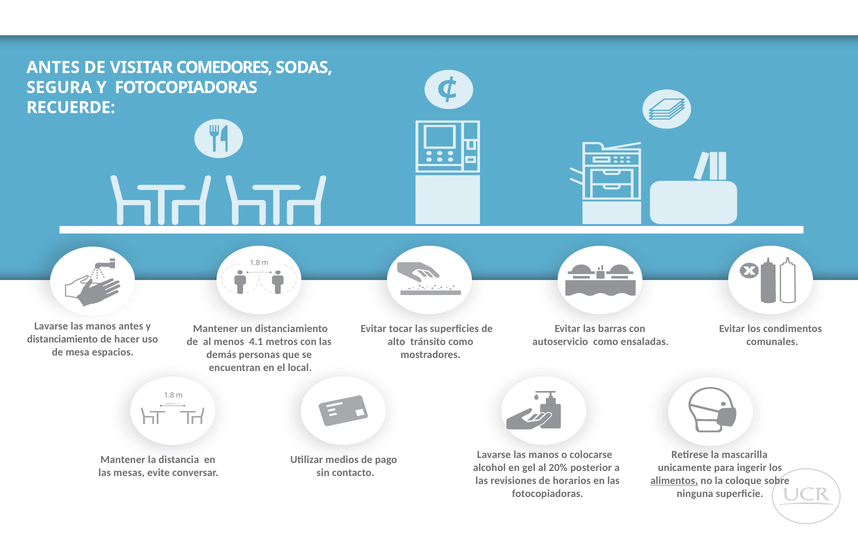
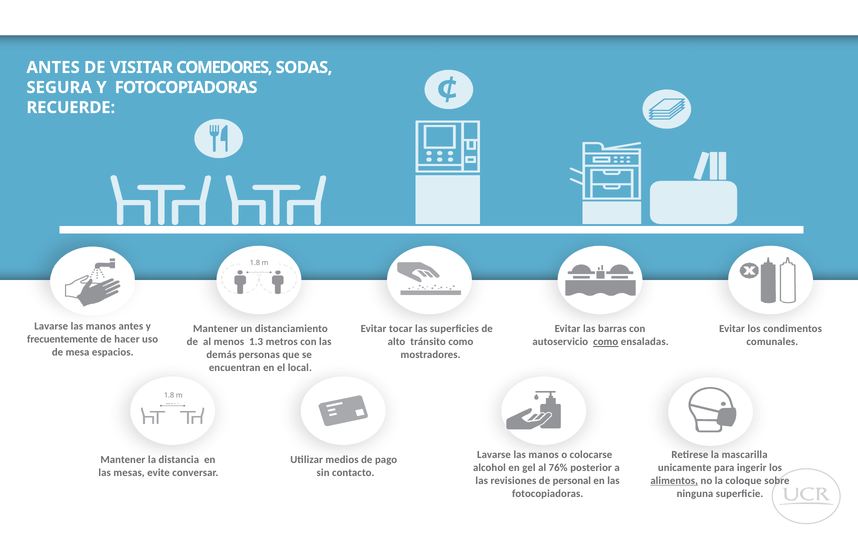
distanciamiento at (62, 339): distanciamiento -> frecuentemente
4.1: 4.1 -> 1.3
como at (606, 342) underline: none -> present
20%: 20% -> 76%
horarios: horarios -> personal
